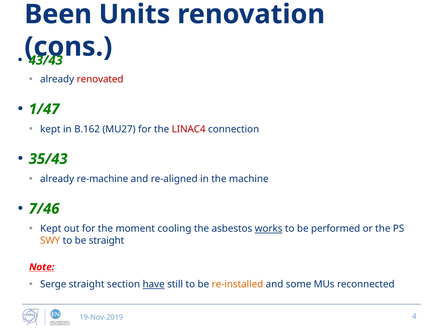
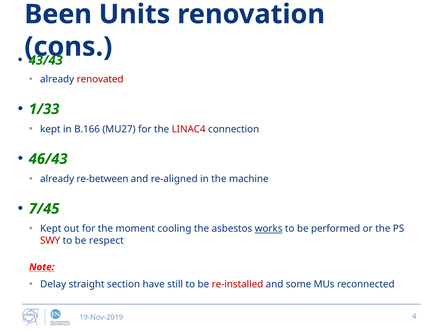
1/47: 1/47 -> 1/33
B.162: B.162 -> B.166
35/43: 35/43 -> 46/43
re-machine: re-machine -> re-between
7/46: 7/46 -> 7/45
SWY colour: orange -> red
be straight: straight -> respect
Serge: Serge -> Delay
have underline: present -> none
re-installed colour: orange -> red
